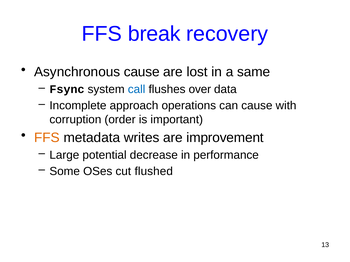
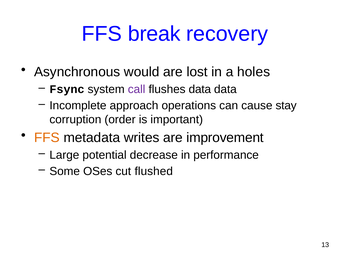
Asynchronous cause: cause -> would
same: same -> holes
call colour: blue -> purple
flushes over: over -> data
with: with -> stay
